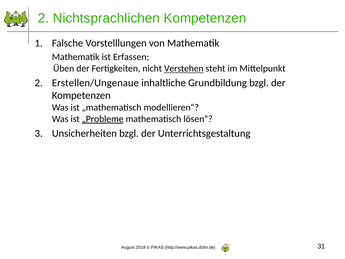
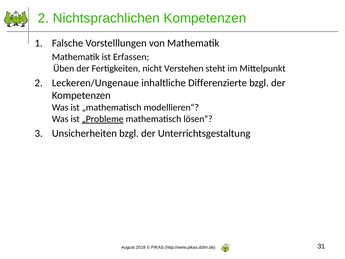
Verstehen underline: present -> none
Erstellen/Ungenaue: Erstellen/Ungenaue -> Leckeren/Ungenaue
Grundbildung: Grundbildung -> Differenzierte
